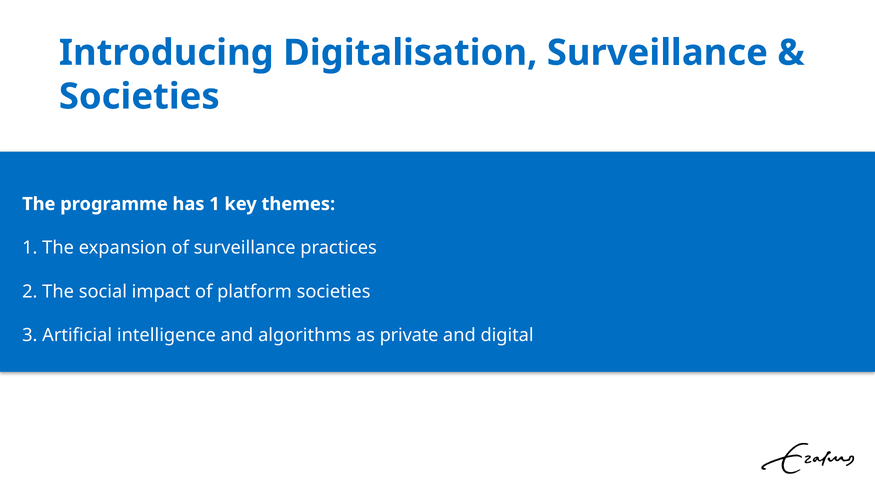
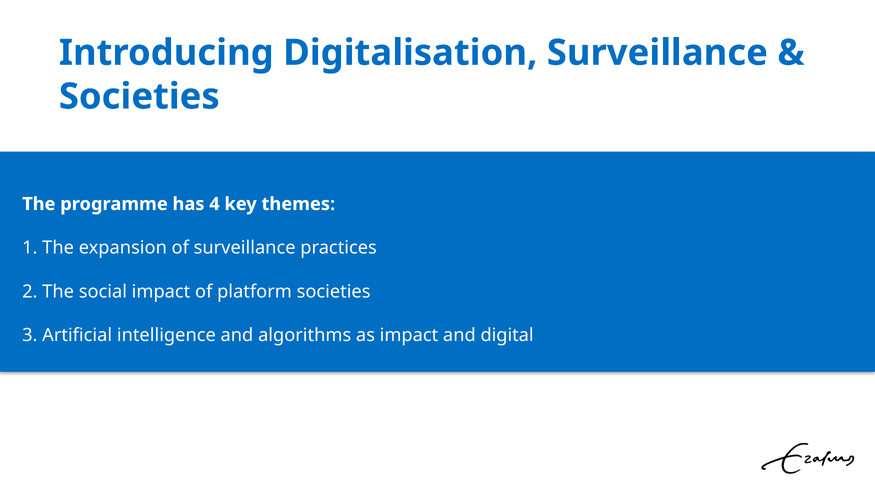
has 1: 1 -> 4
as private: private -> impact
